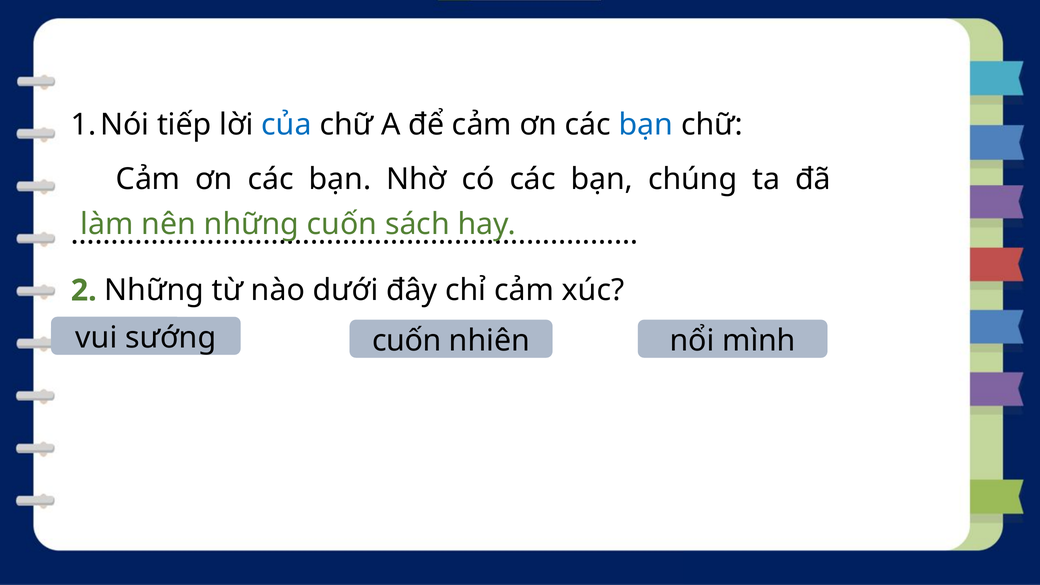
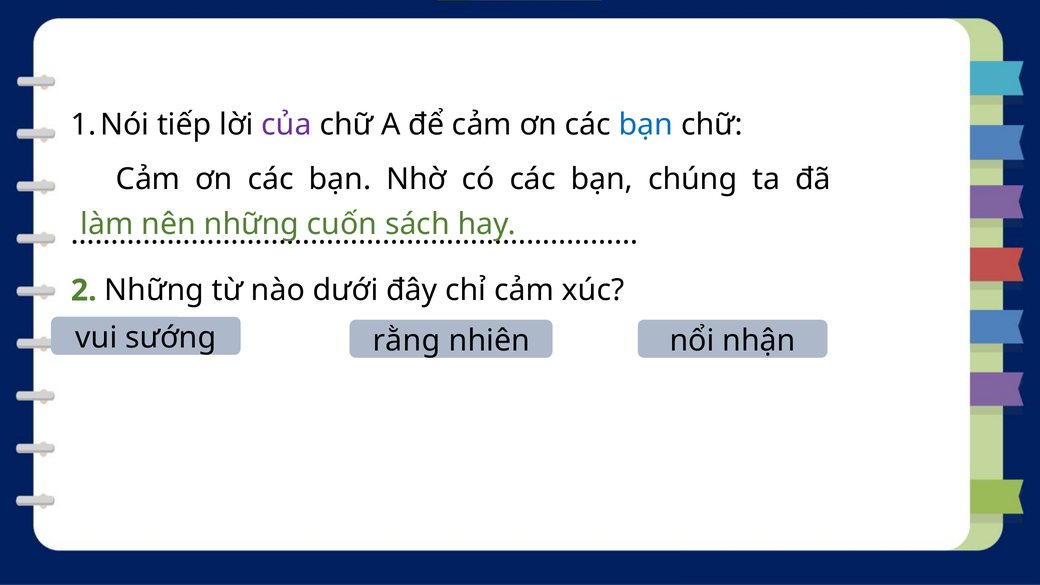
của colour: blue -> purple
sướng cuốn: cuốn -> rằng
mình: mình -> nhận
